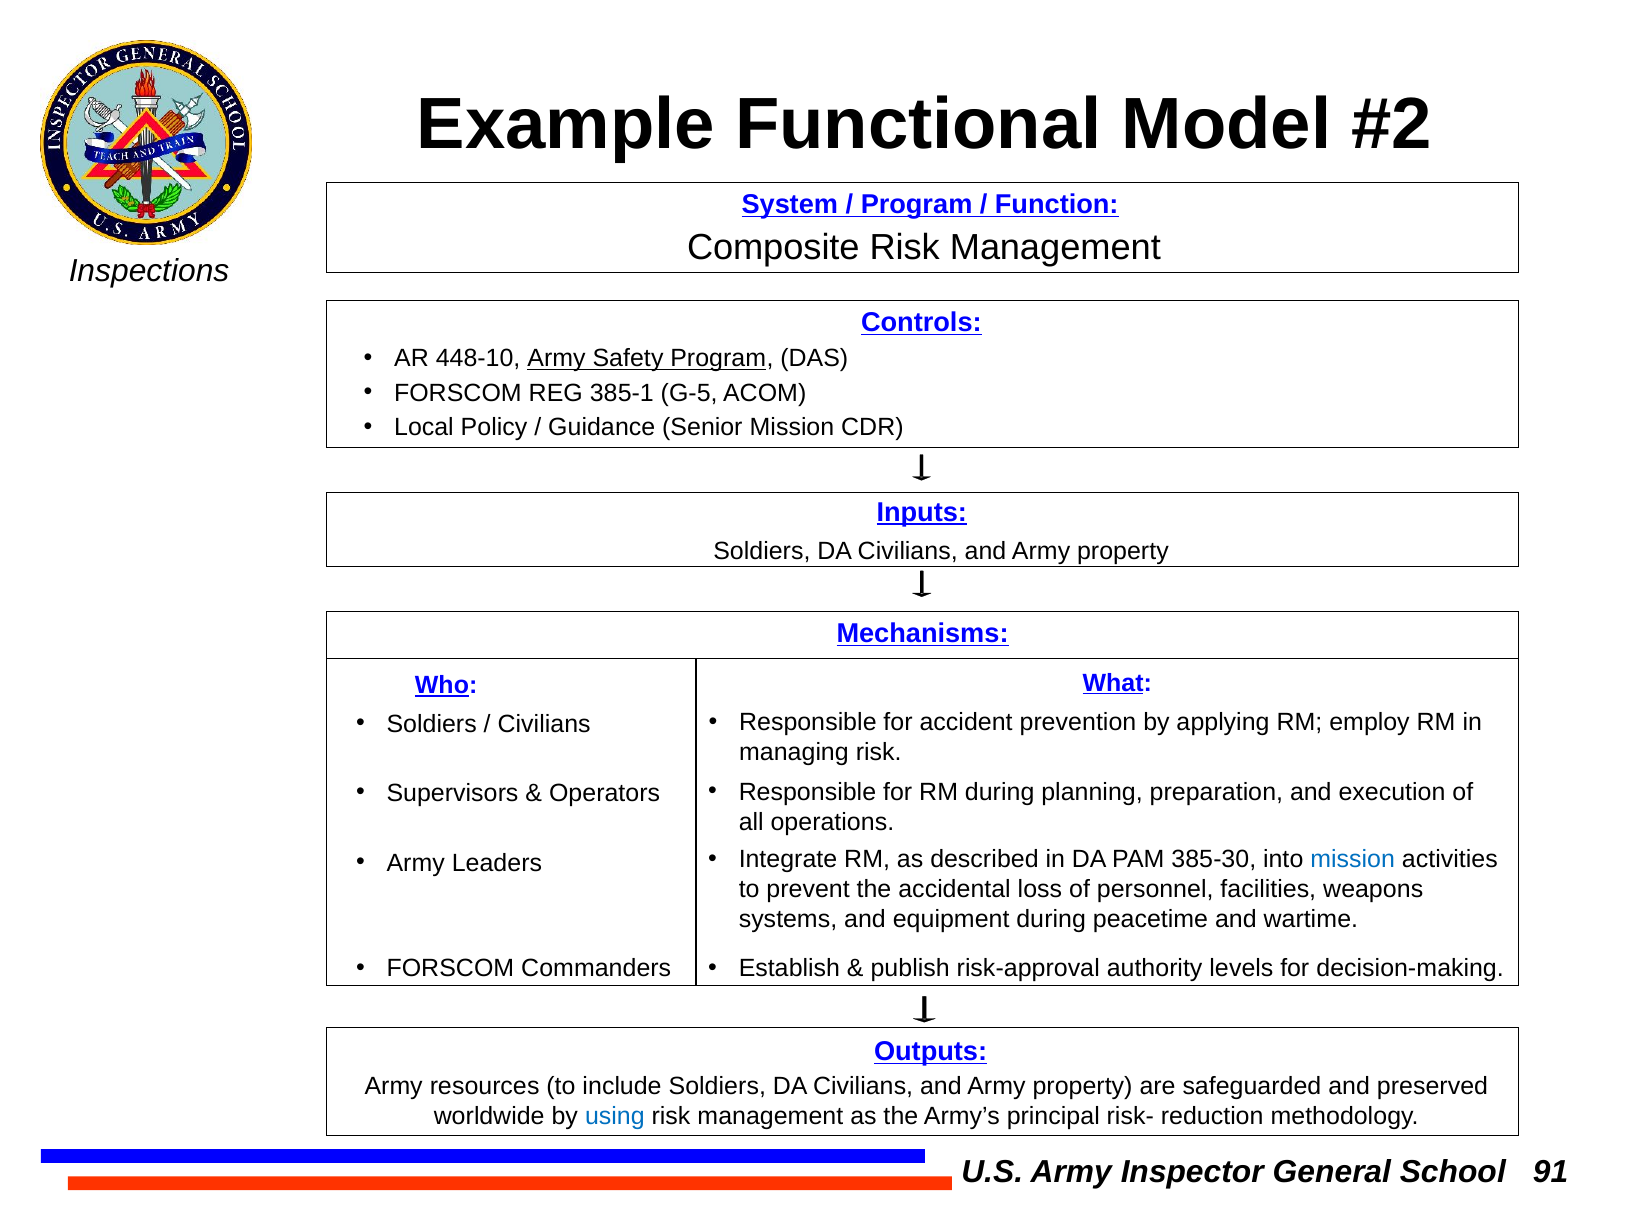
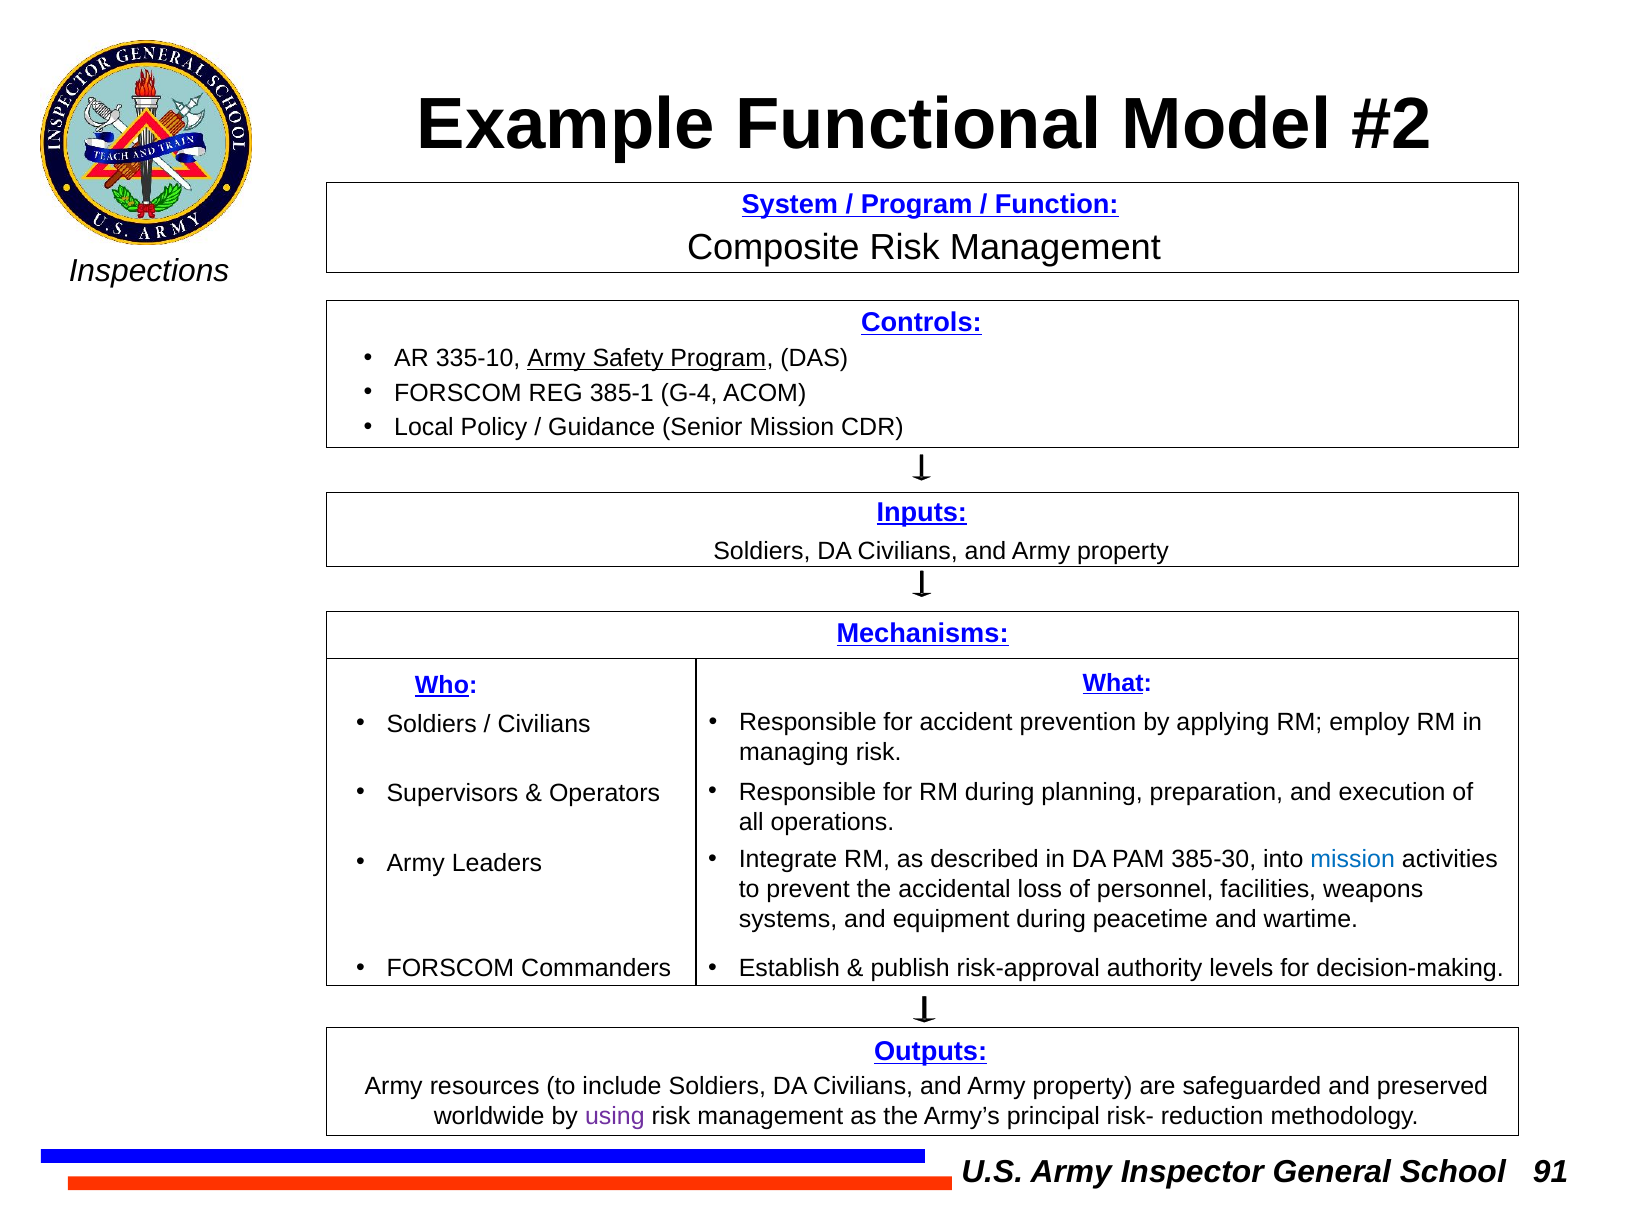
448-10: 448-10 -> 335-10
G-5: G-5 -> G-4
using colour: blue -> purple
